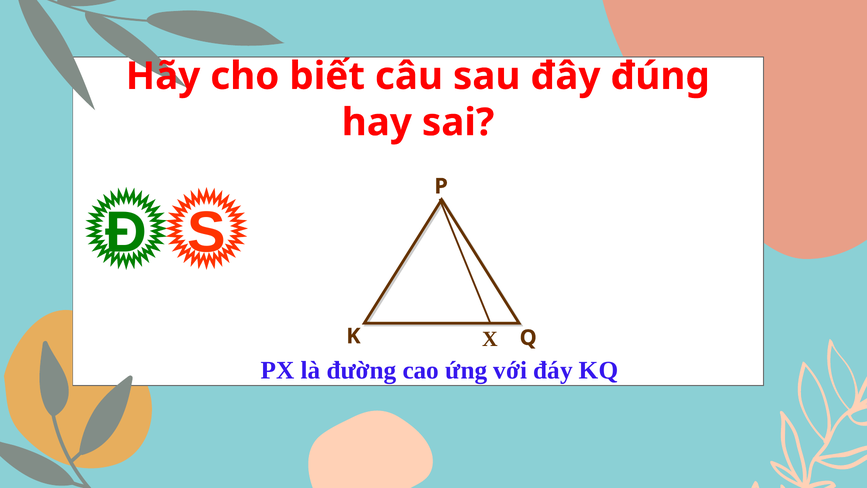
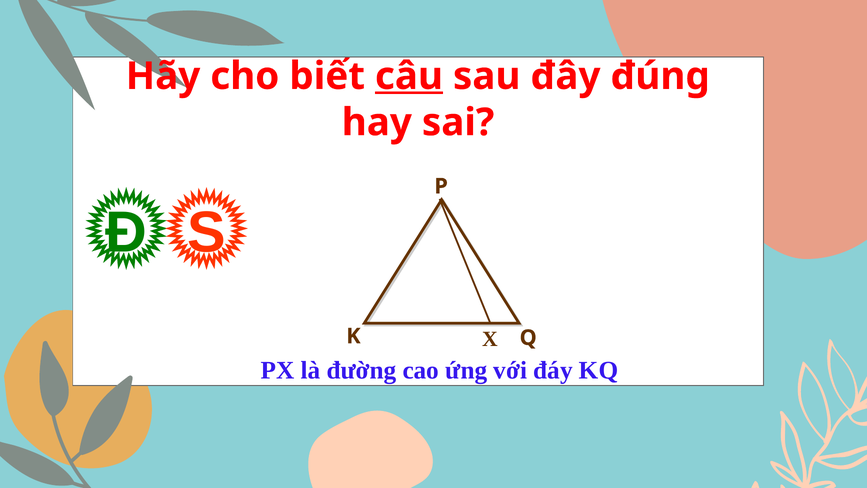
câu underline: none -> present
